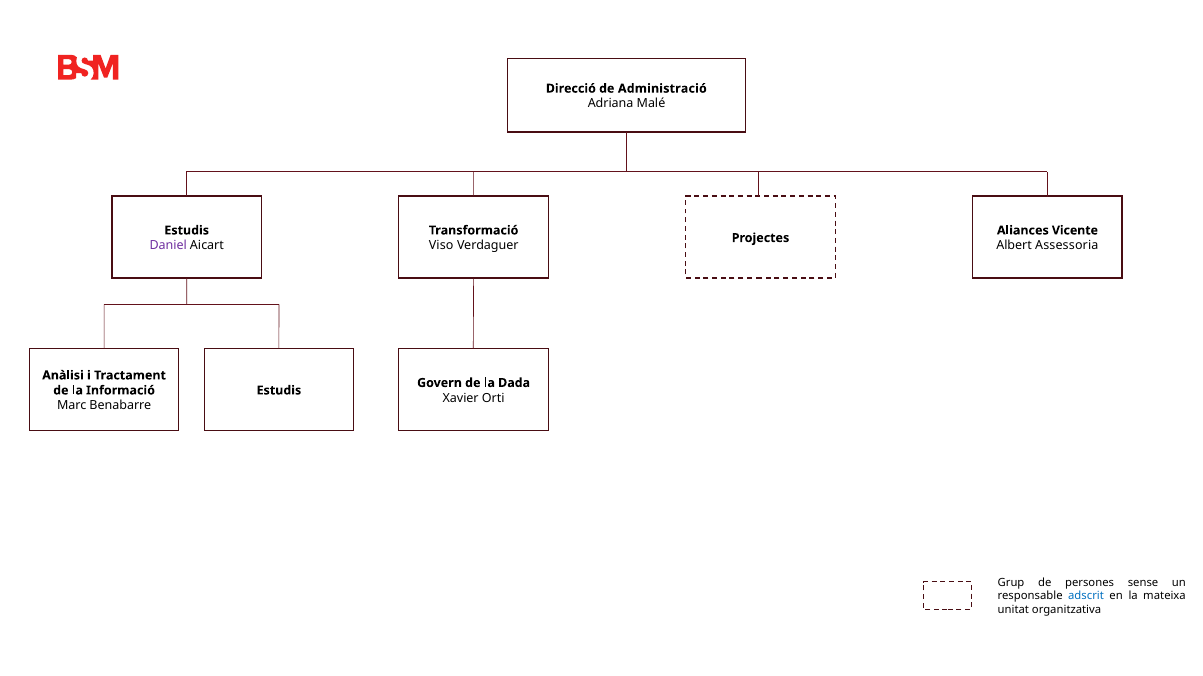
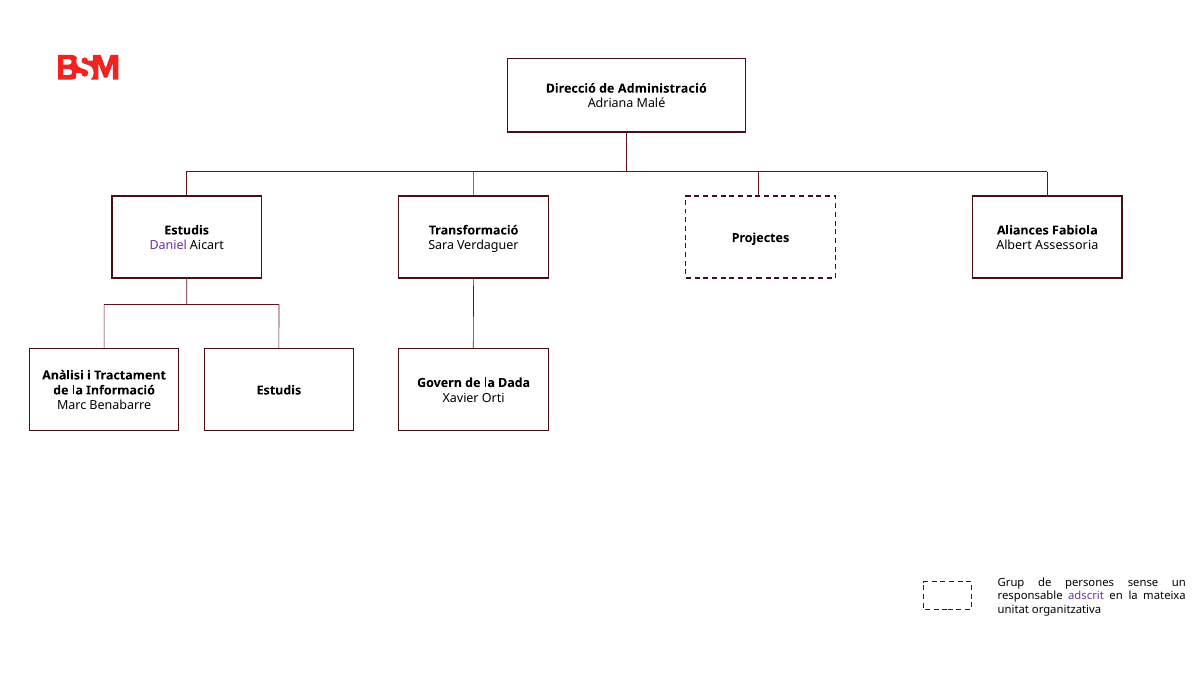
Vicente: Vicente -> Fabiola
Viso: Viso -> Sara
adscrit colour: blue -> purple
